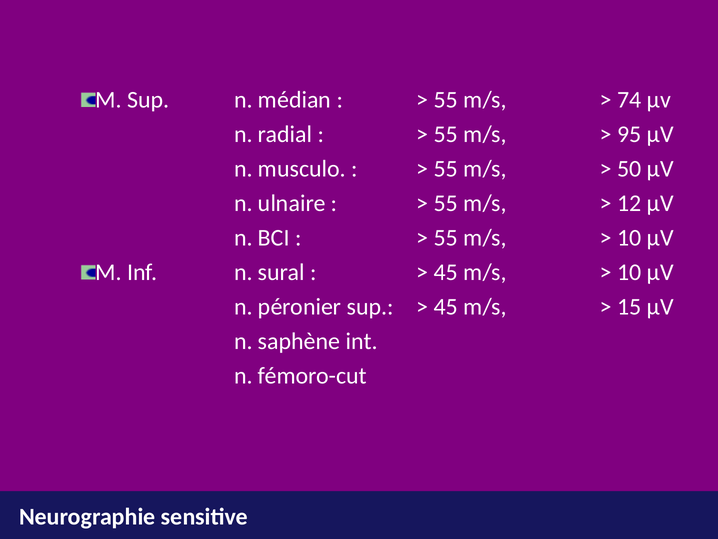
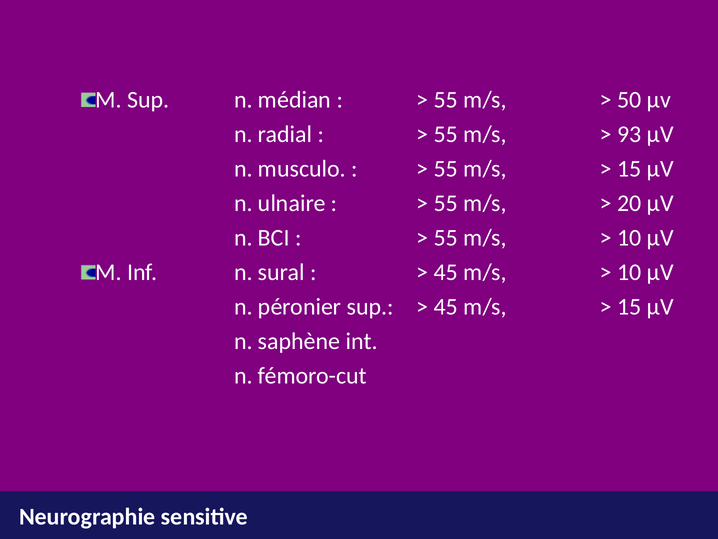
74: 74 -> 50
95: 95 -> 93
50 at (629, 169): 50 -> 15
12: 12 -> 20
